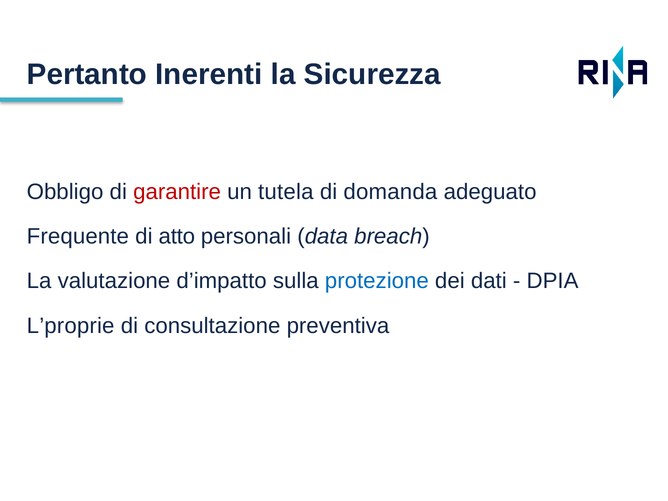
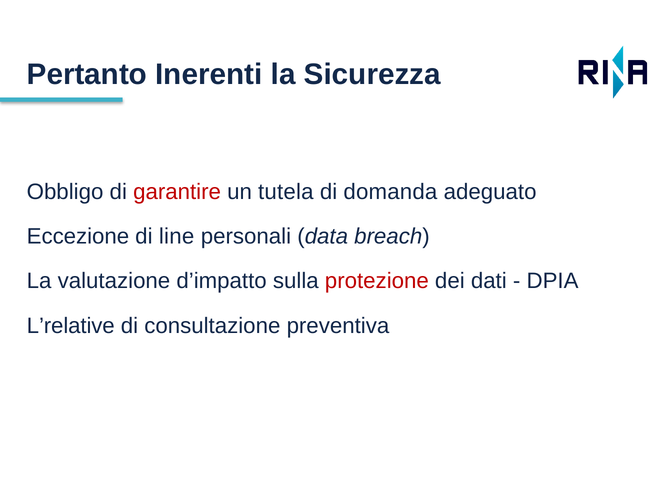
Frequente: Frequente -> Eccezione
atto: atto -> line
protezione colour: blue -> red
L’proprie: L’proprie -> L’relative
